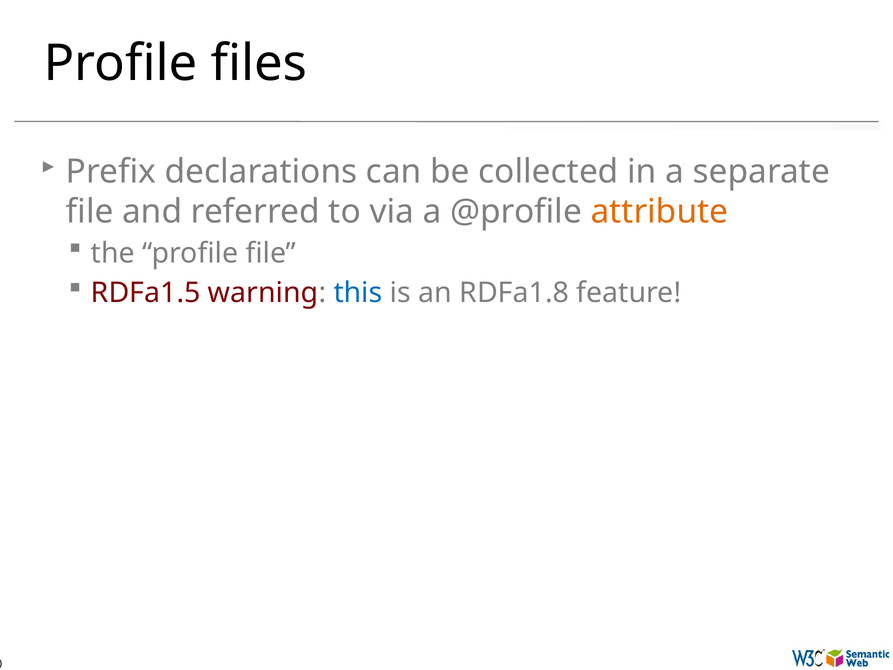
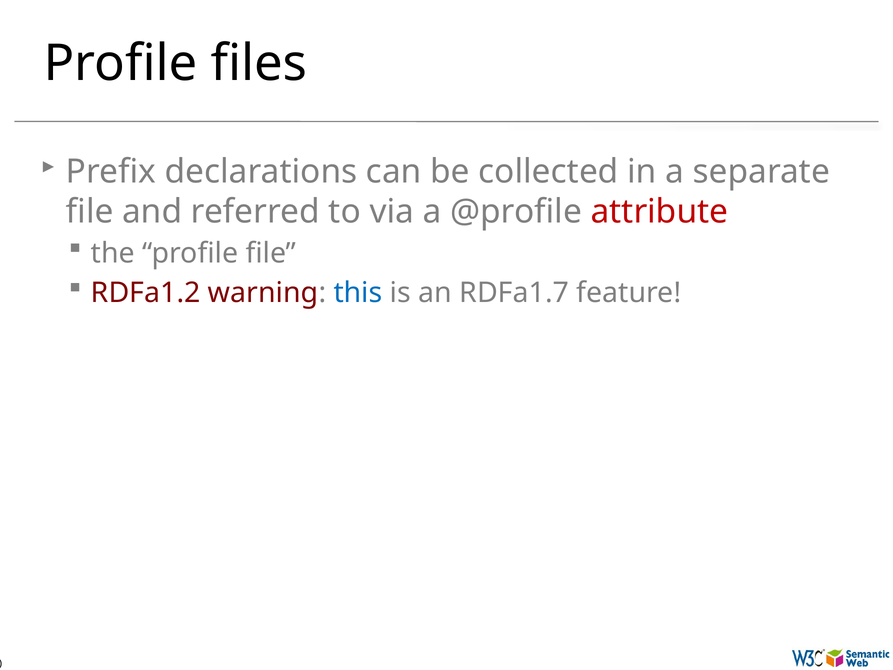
attribute colour: orange -> red
RDFa1.5: RDFa1.5 -> RDFa1.2
RDFa1.8: RDFa1.8 -> RDFa1.7
